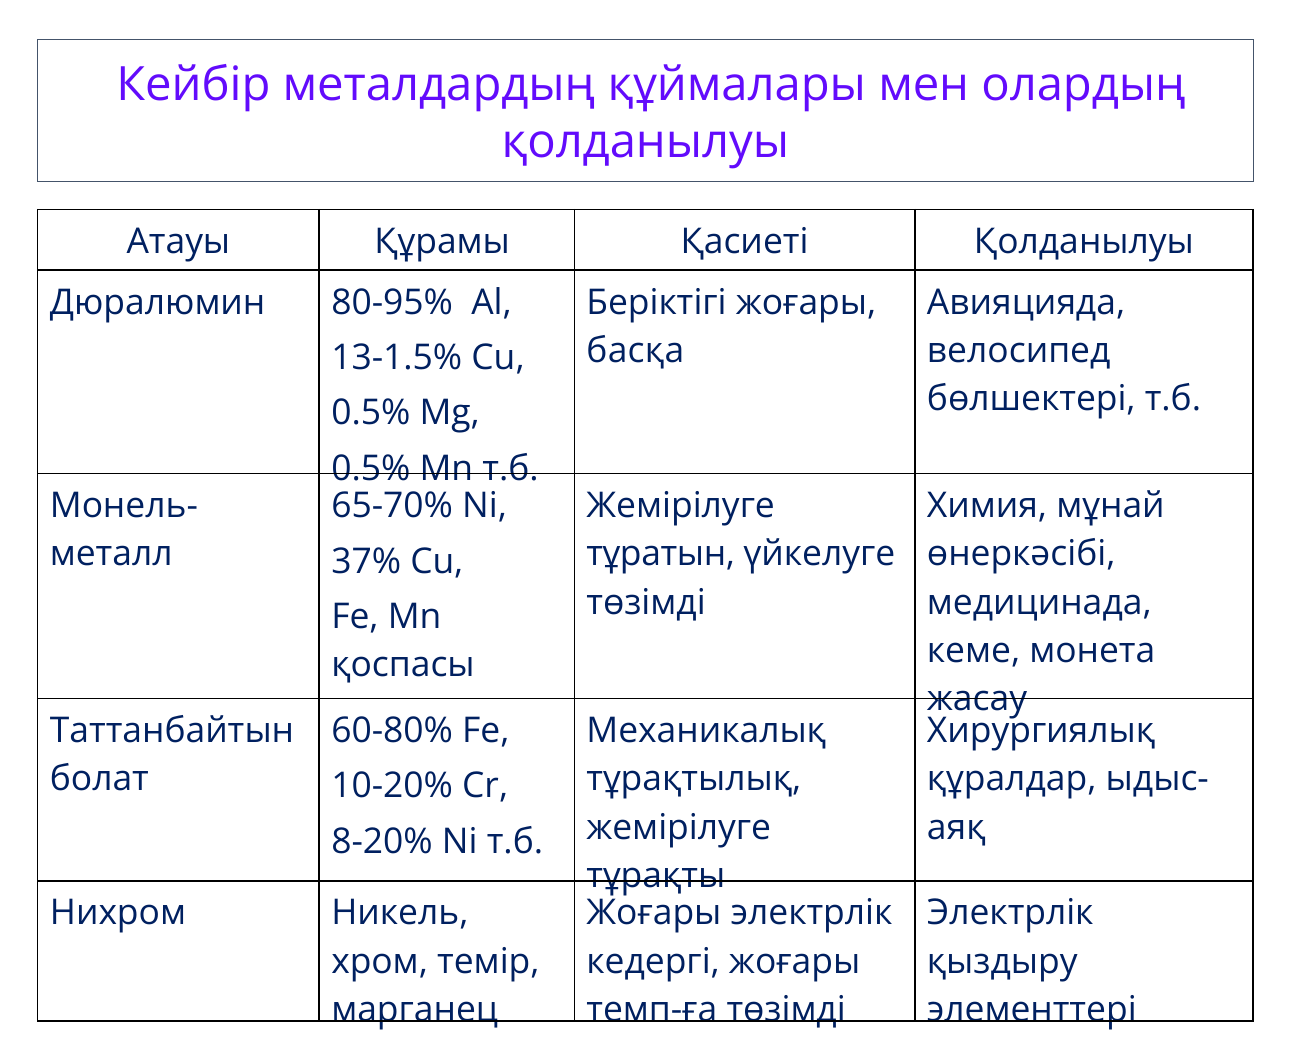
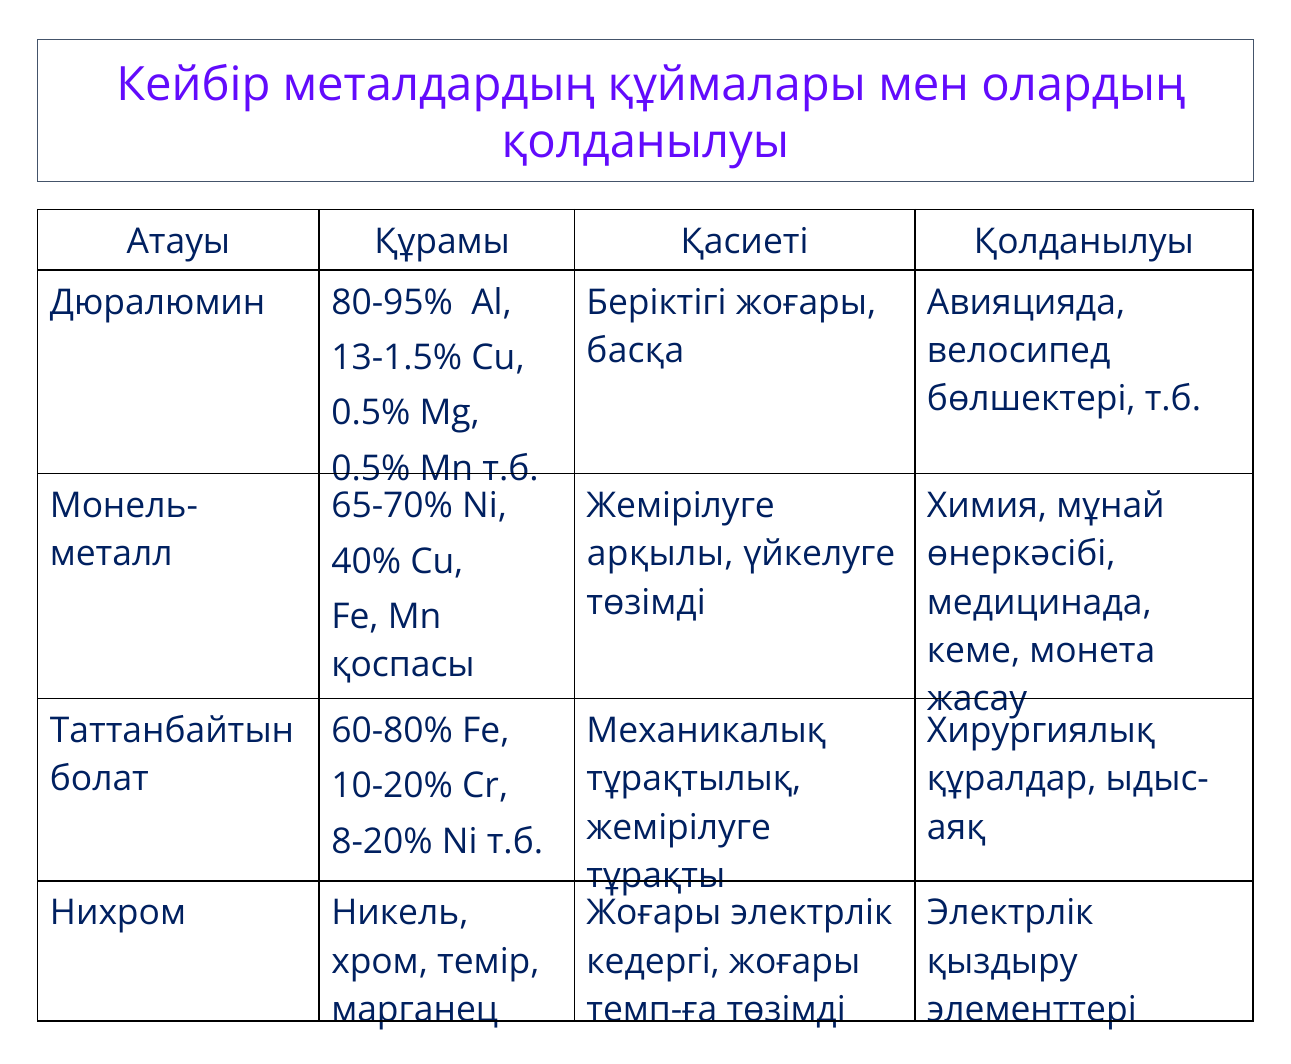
тұратын: тұратын -> арқылы
37%: 37% -> 40%
